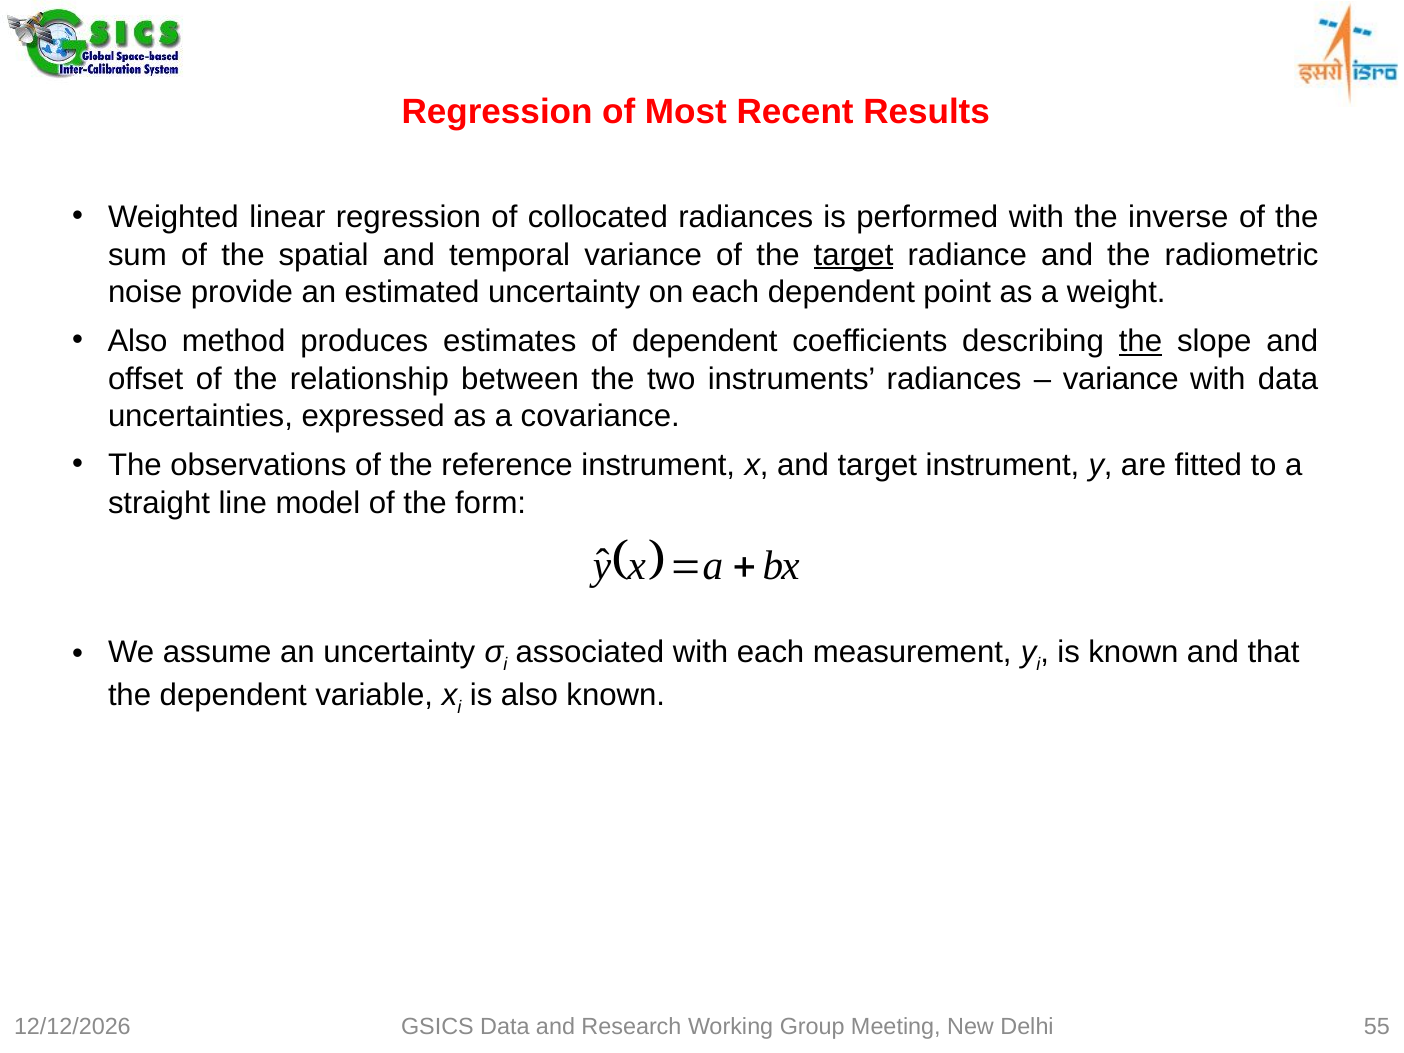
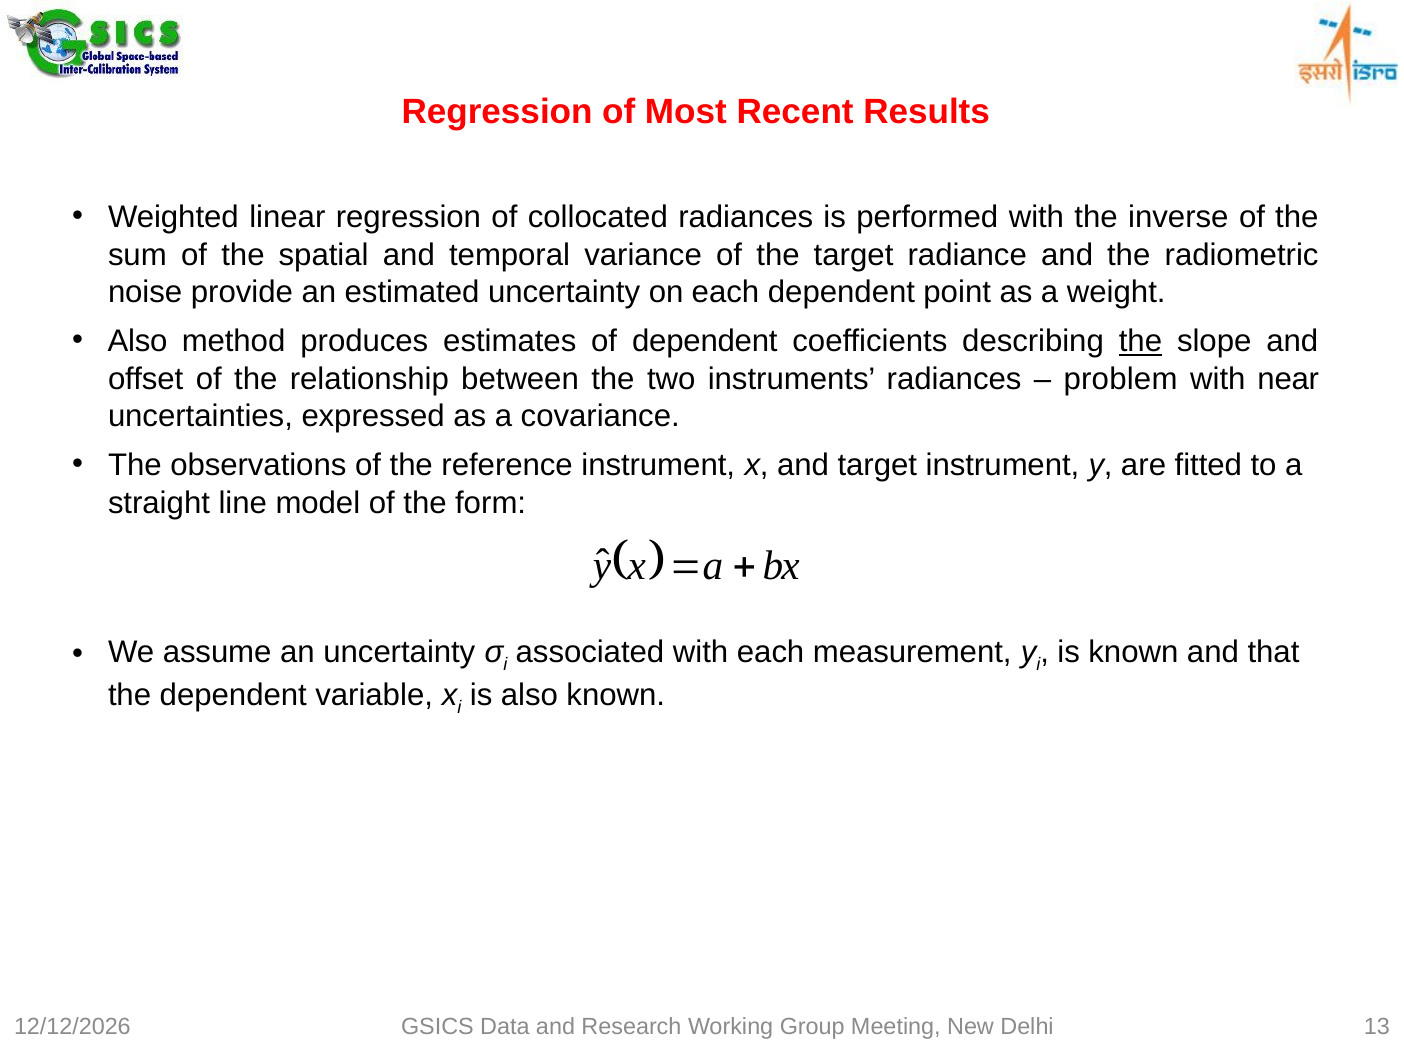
target at (854, 255) underline: present -> none
variance at (1121, 379): variance -> problem
with data: data -> near
55: 55 -> 13
